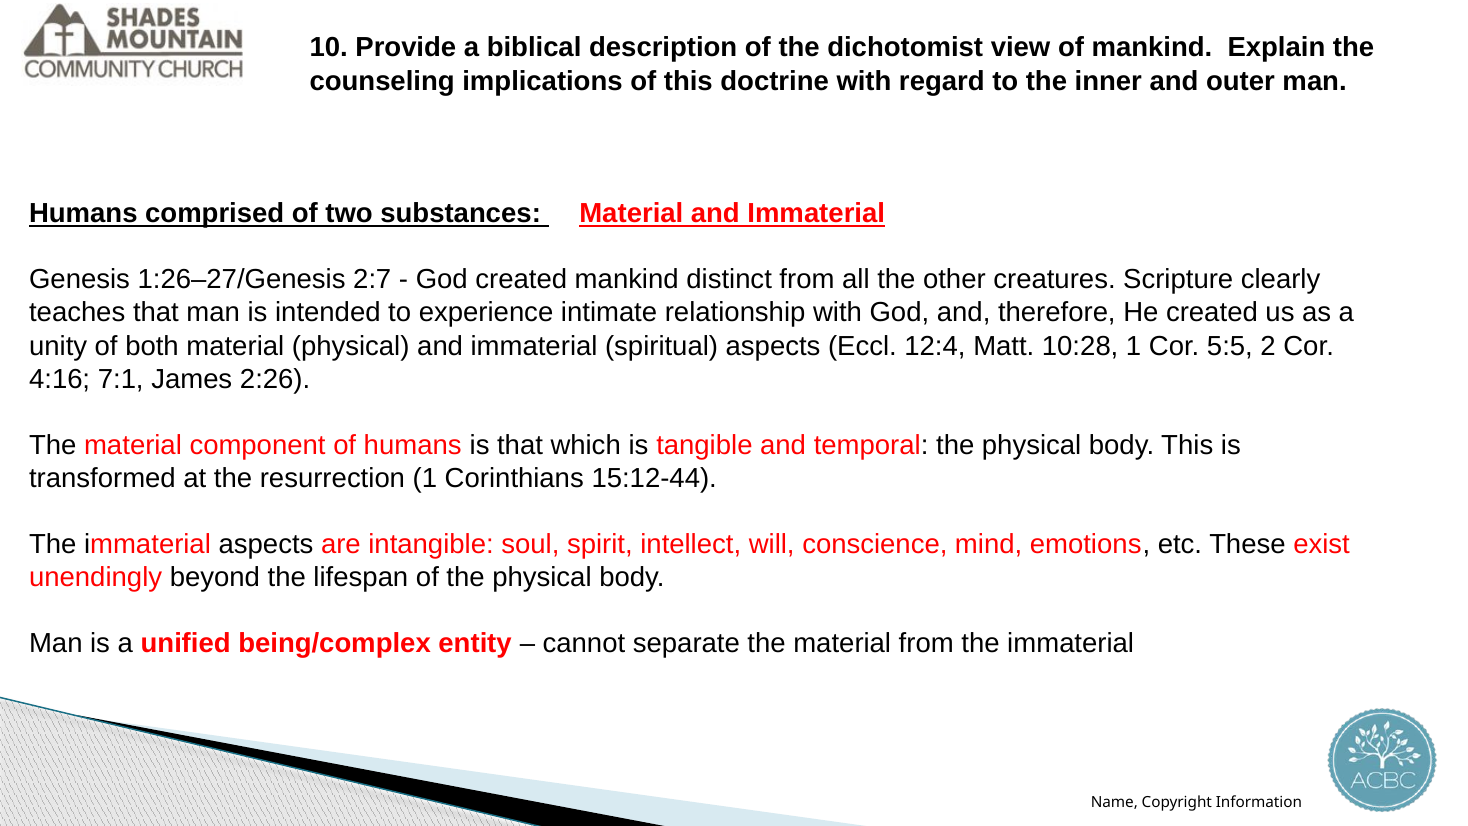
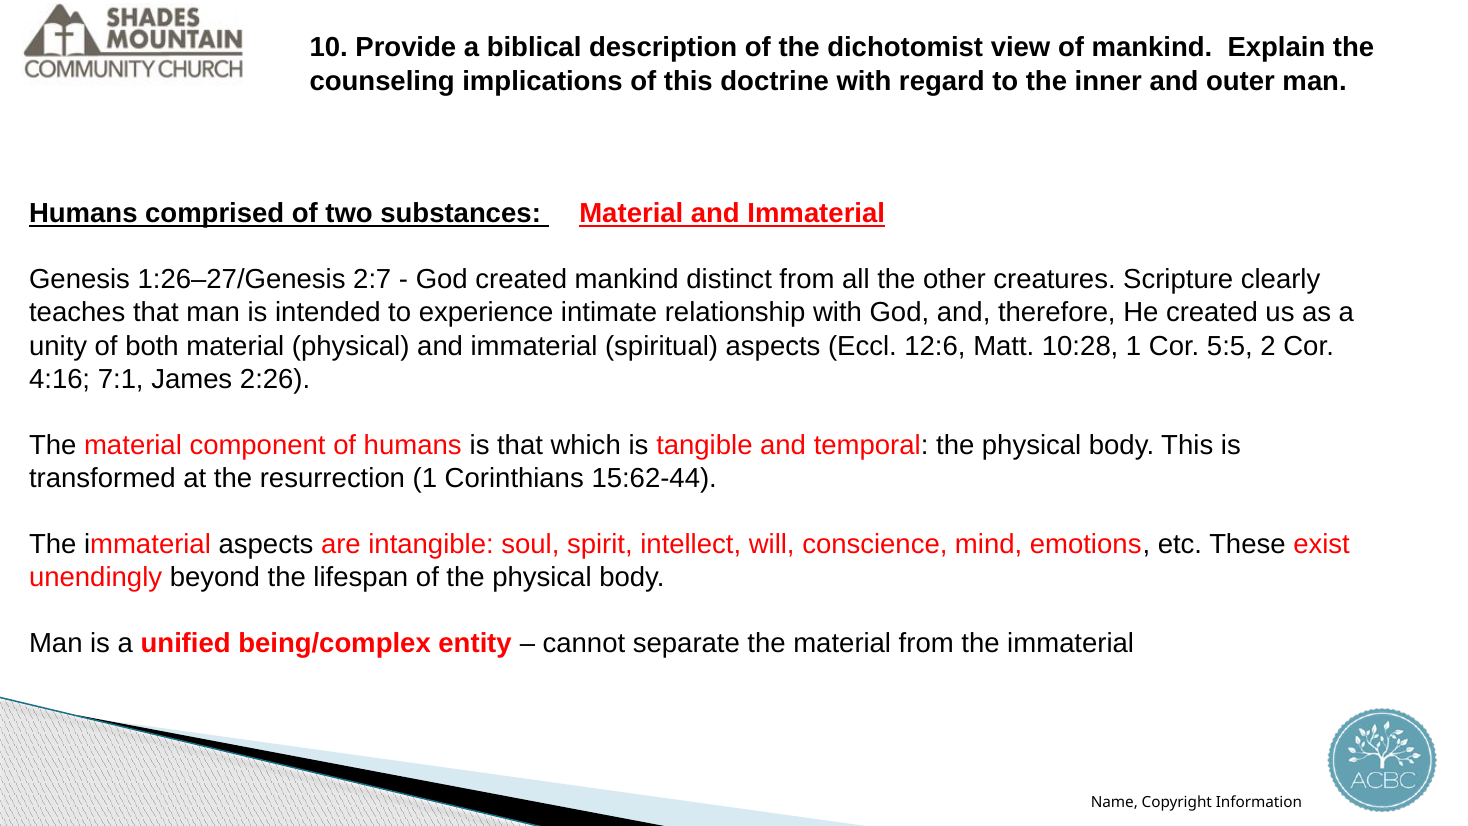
12:4: 12:4 -> 12:6
15:12-44: 15:12-44 -> 15:62-44
